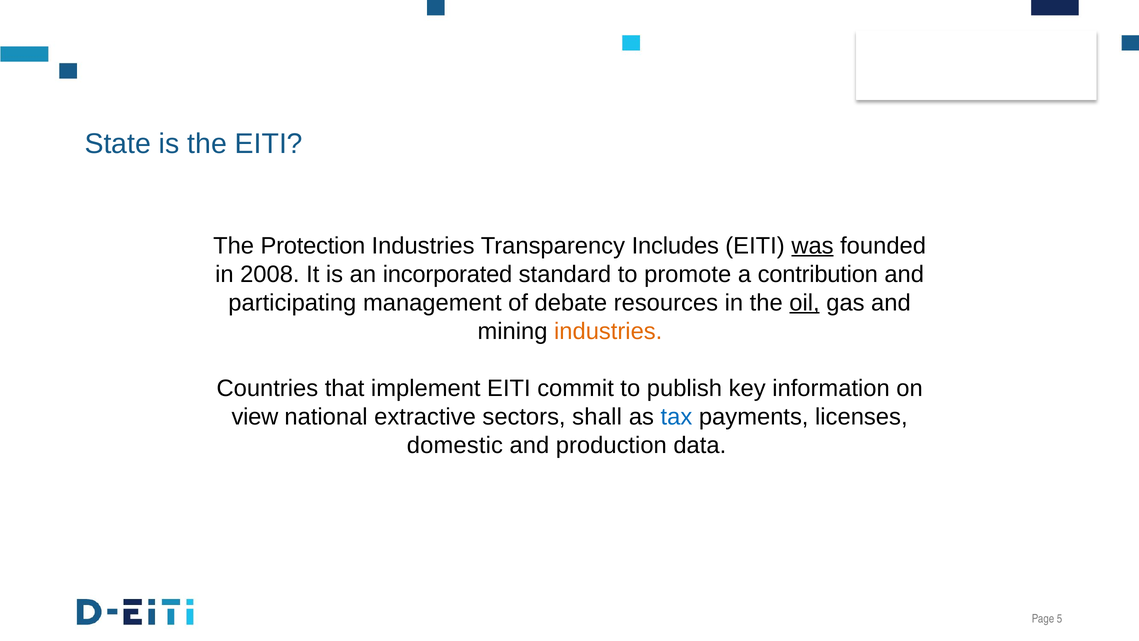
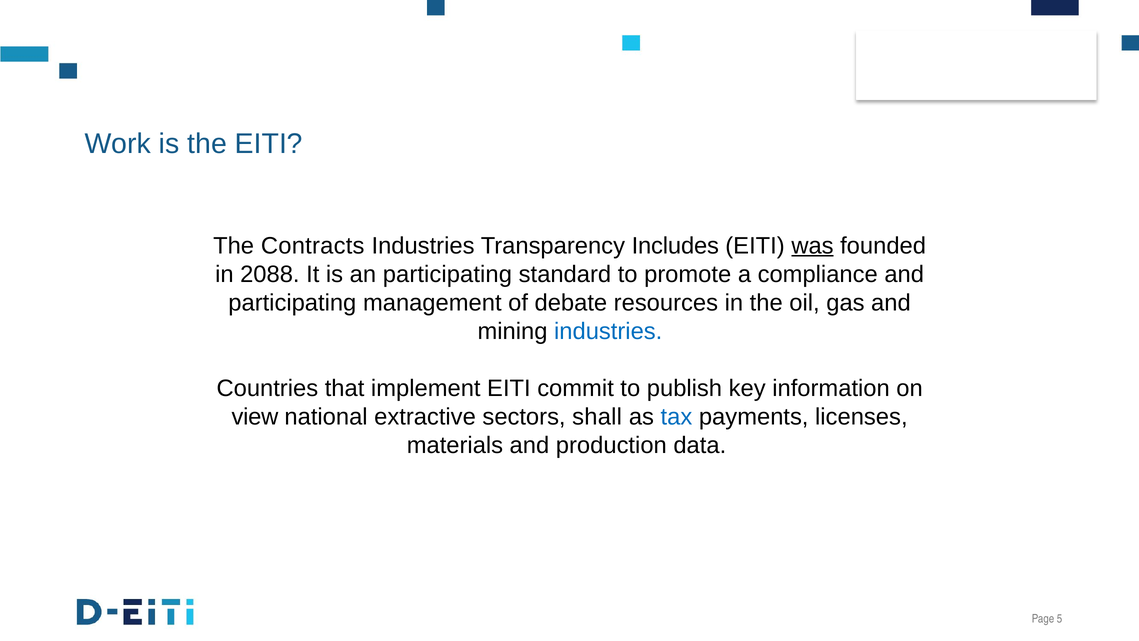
State: State -> Work
Protection: Protection -> Contracts
2008: 2008 -> 2088
an incorporated: incorporated -> participating
contribution: contribution -> compliance
oil underline: present -> none
industries at (608, 331) colour: orange -> blue
domestic: domestic -> materials
